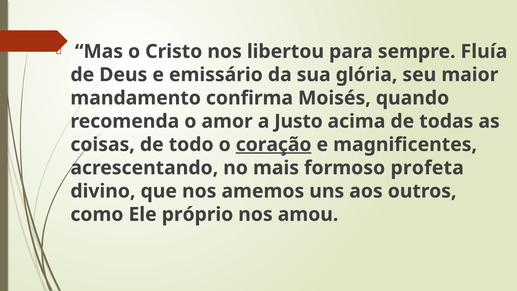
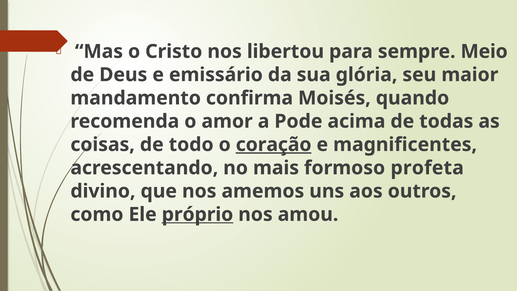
Fluía: Fluía -> Meio
Justo: Justo -> Pode
próprio underline: none -> present
